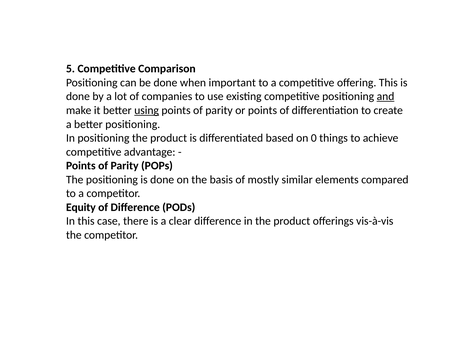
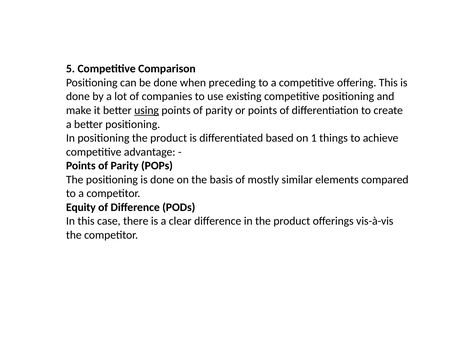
important: important -> preceding
and underline: present -> none
0: 0 -> 1
